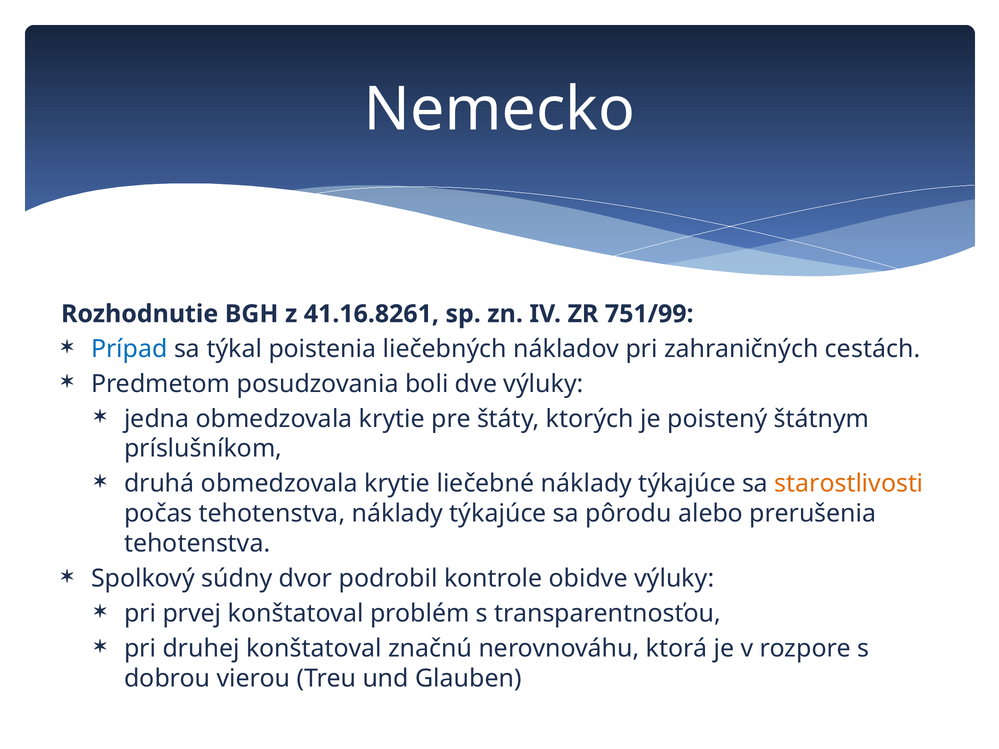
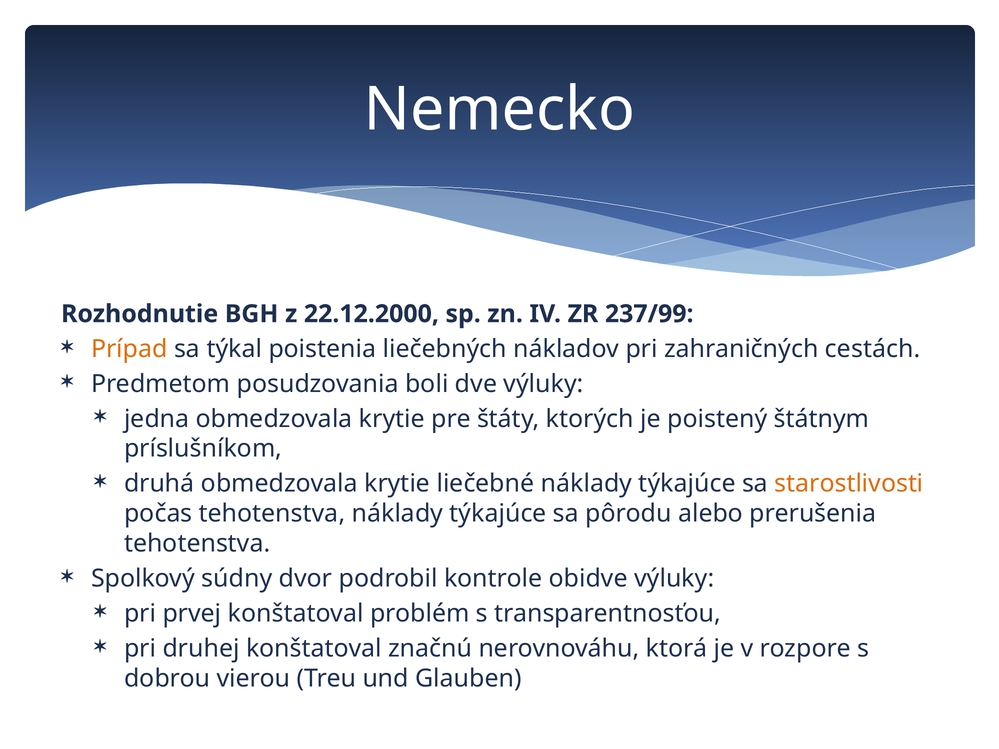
41.16.8261: 41.16.8261 -> 22.12.2000
751/99: 751/99 -> 237/99
Prípad colour: blue -> orange
